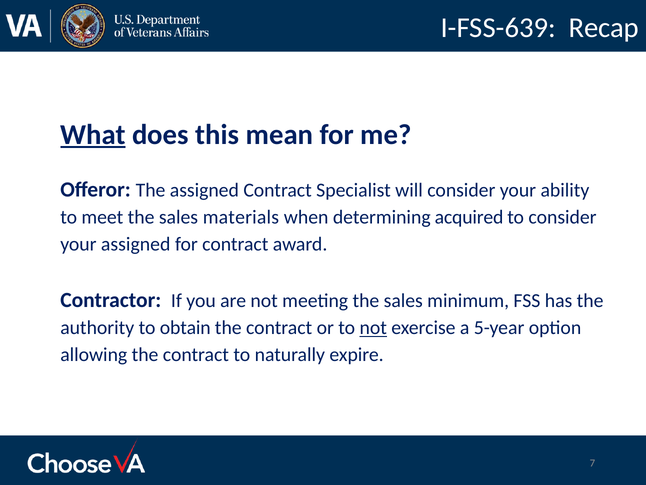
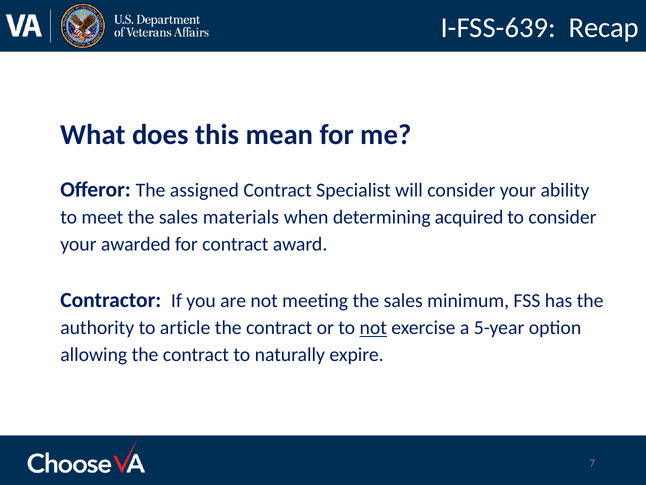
What underline: present -> none
your assigned: assigned -> awarded
obtain: obtain -> article
